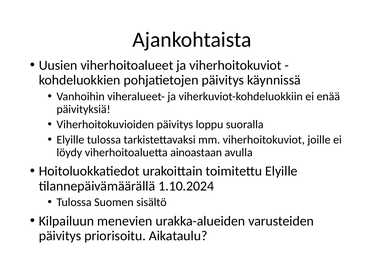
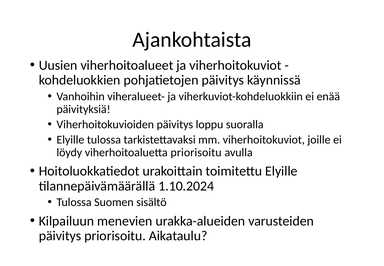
viherhoitoaluetta ainoastaan: ainoastaan -> priorisoitu
